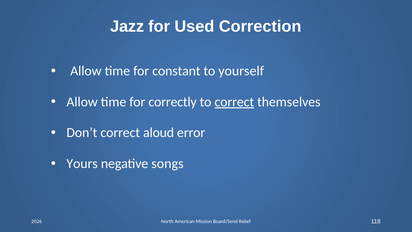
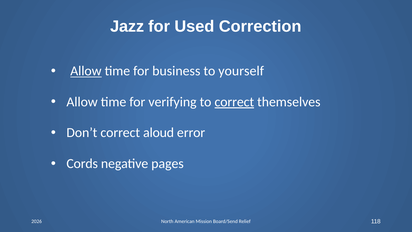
Allow at (86, 71) underline: none -> present
constant: constant -> business
correctly: correctly -> verifying
Yours: Yours -> Cords
songs: songs -> pages
